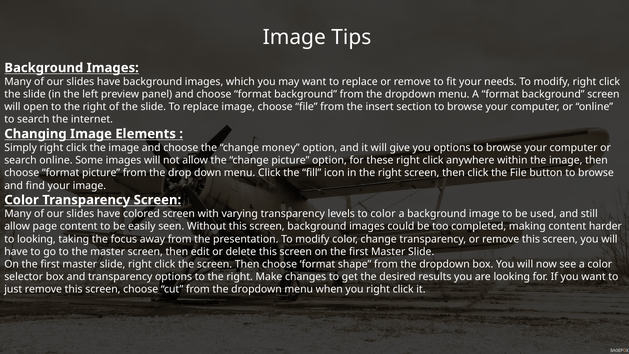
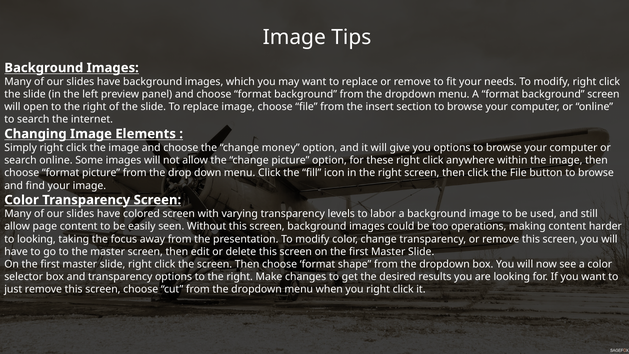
to color: color -> labor
completed: completed -> operations
